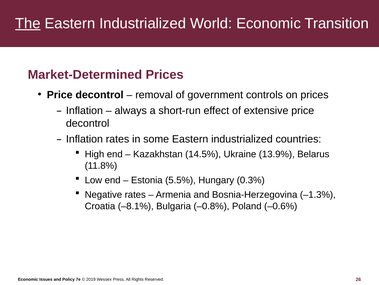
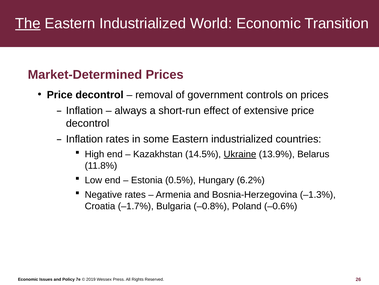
Ukraine underline: none -> present
5.5%: 5.5% -> 0.5%
0.3%: 0.3% -> 6.2%
–8.1%: –8.1% -> –1.7%
